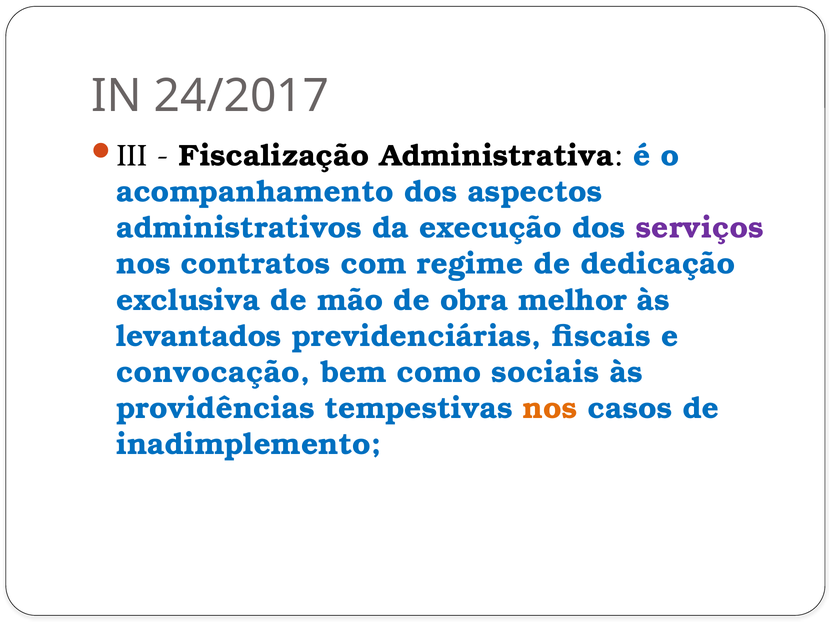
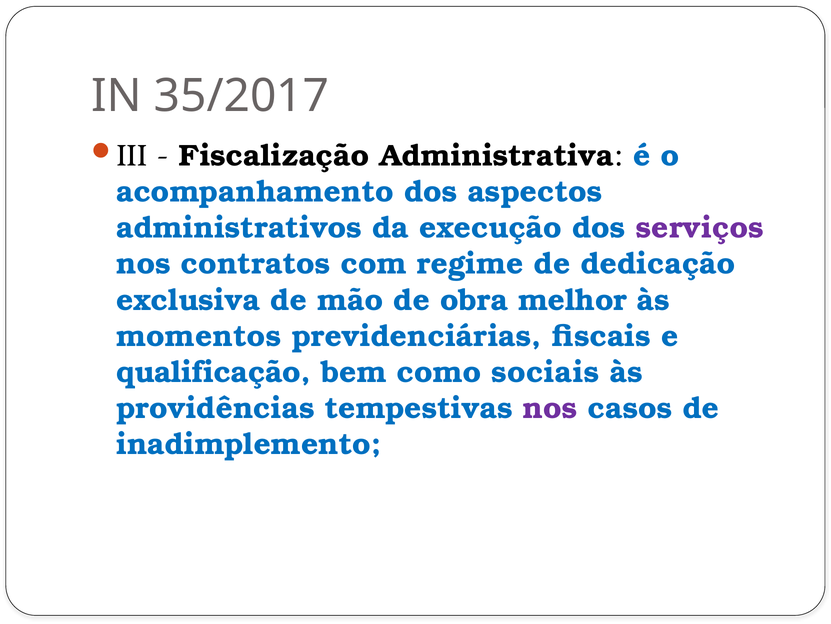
24/2017: 24/2017 -> 35/2017
levantados: levantados -> momentos
convocação: convocação -> qualificação
nos at (550, 408) colour: orange -> purple
